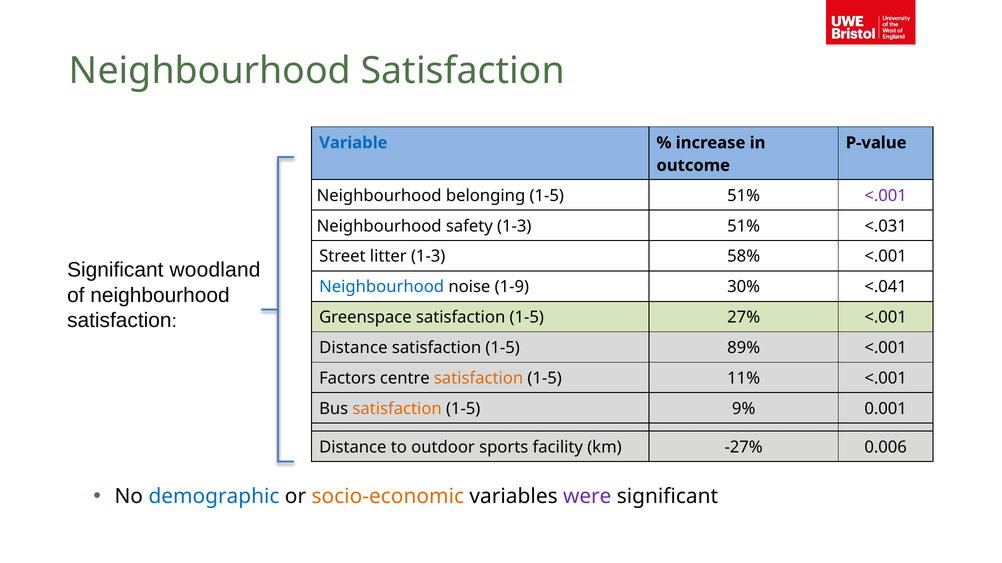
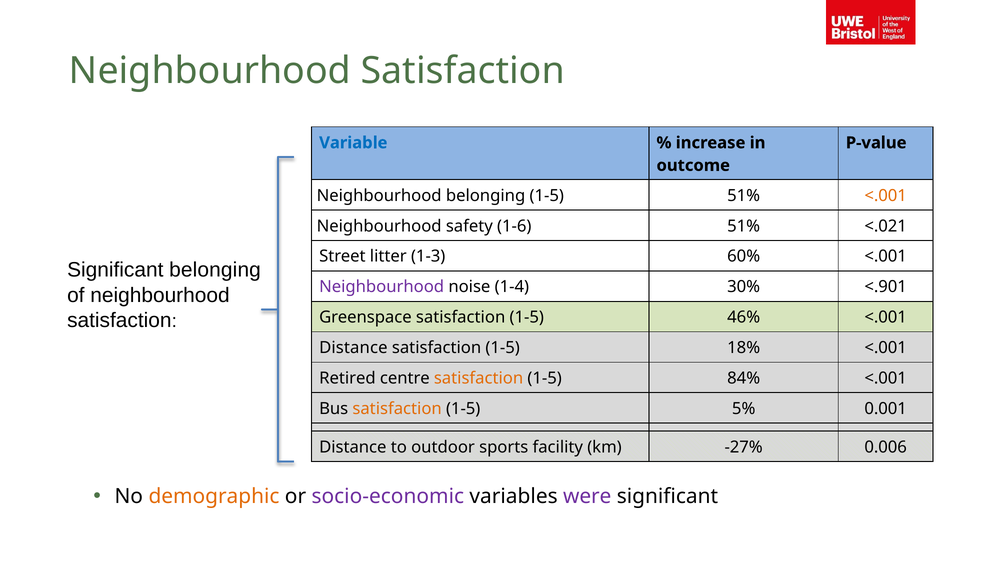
<.001 at (886, 196) colour: purple -> orange
safety 1-3: 1-3 -> 1-6
<.031: <.031 -> <.021
58%: 58% -> 60%
Significant woodland: woodland -> belonging
Neighbourhood at (382, 287) colour: blue -> purple
1-9: 1-9 -> 1-4
<.041: <.041 -> <.901
27%: 27% -> 46%
89%: 89% -> 18%
Factors: Factors -> Retired
11%: 11% -> 84%
9%: 9% -> 5%
demographic colour: blue -> orange
socio-economic colour: orange -> purple
